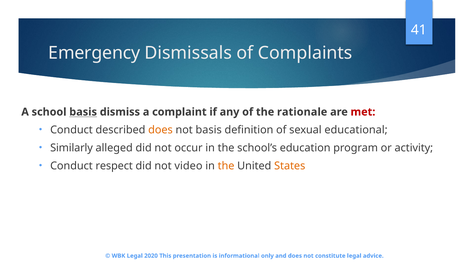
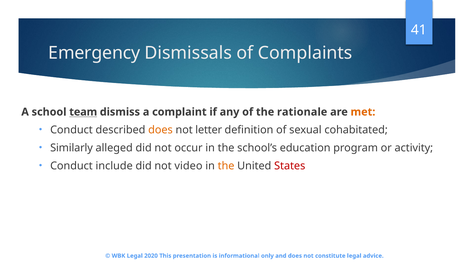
school basis: basis -> team
met colour: red -> orange
not basis: basis -> letter
educational: educational -> cohabitated
respect: respect -> include
States colour: orange -> red
